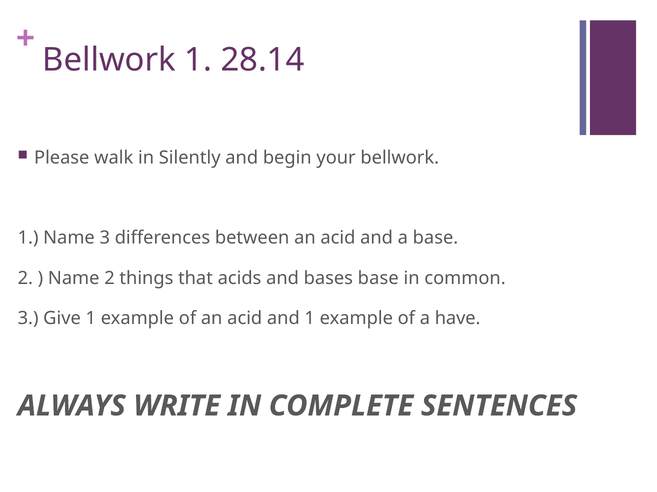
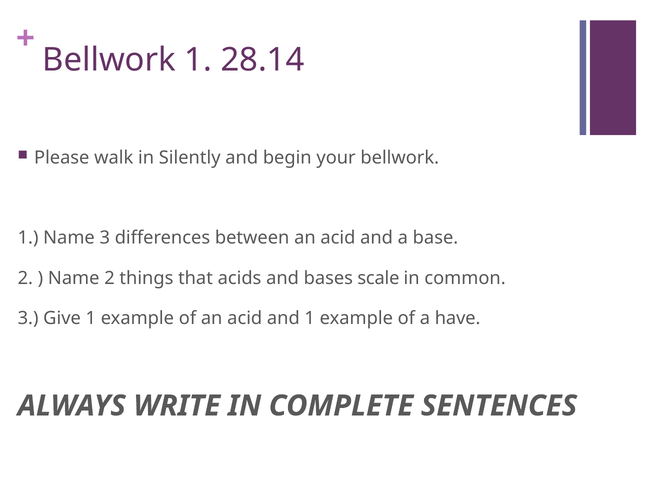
bases base: base -> scale
